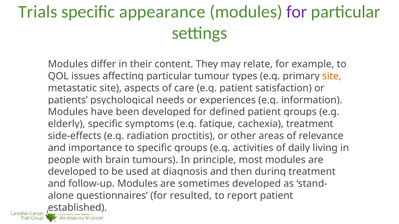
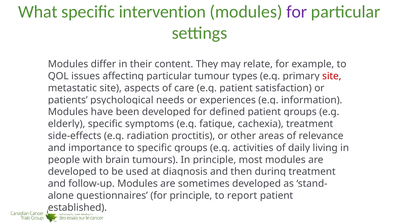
Trials: Trials -> What
appearance: appearance -> intervention
site at (332, 76) colour: orange -> red
for resulted: resulted -> principle
